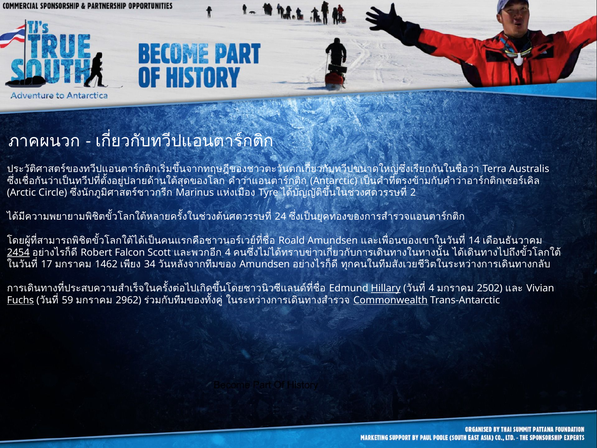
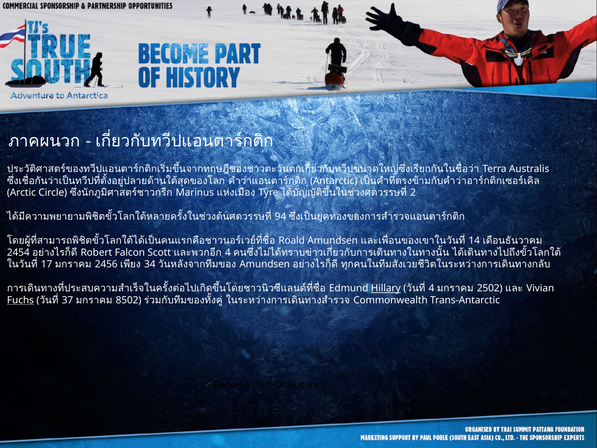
24: 24 -> 94
2454 underline: present -> none
1462: 1462 -> 2456
59: 59 -> 37
2962: 2962 -> 8502
Commonwealth underline: present -> none
